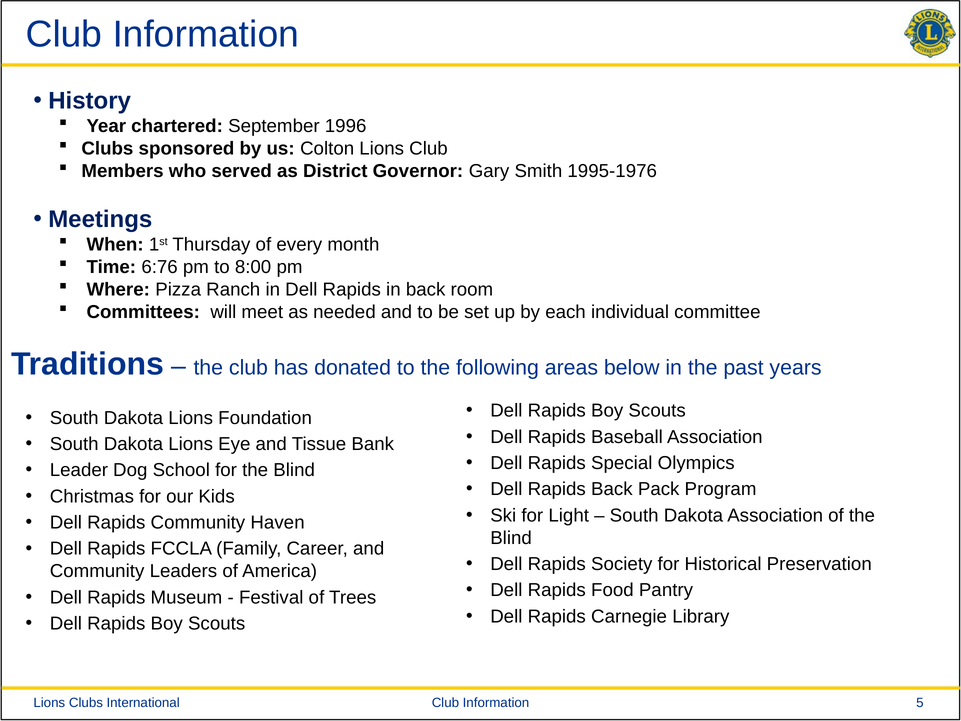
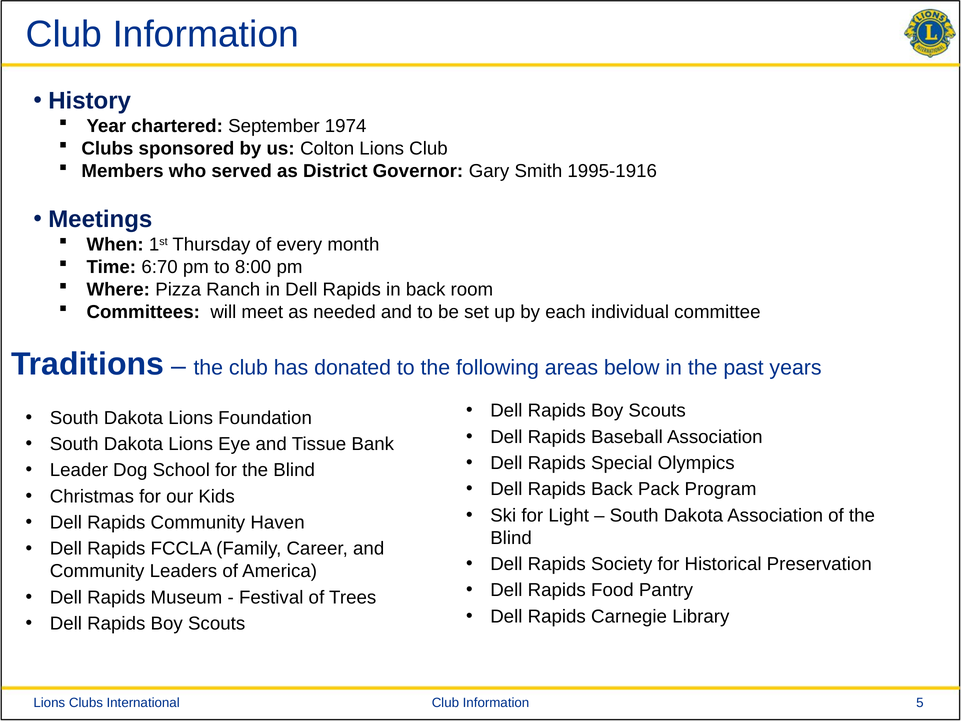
1996: 1996 -> 1974
1995-1976: 1995-1976 -> 1995-1916
6:76: 6:76 -> 6:70
